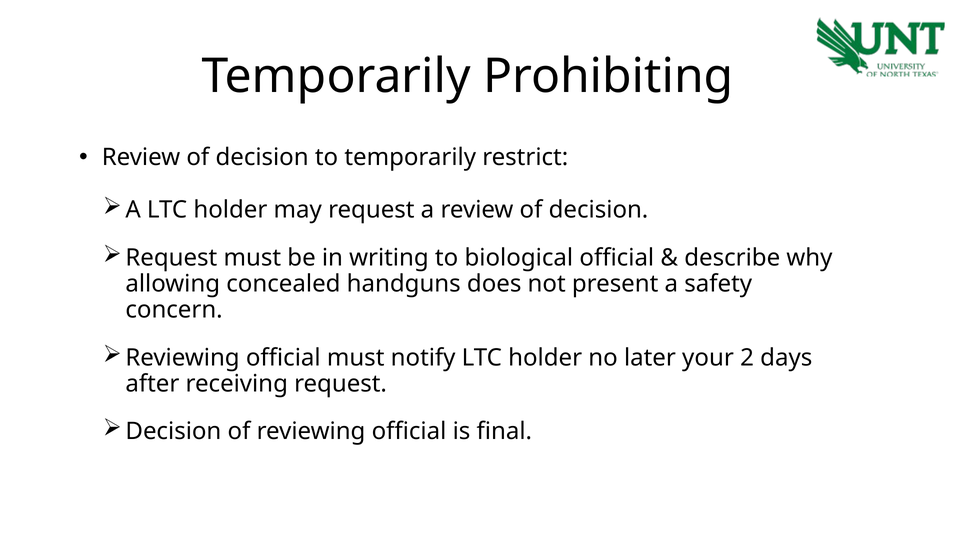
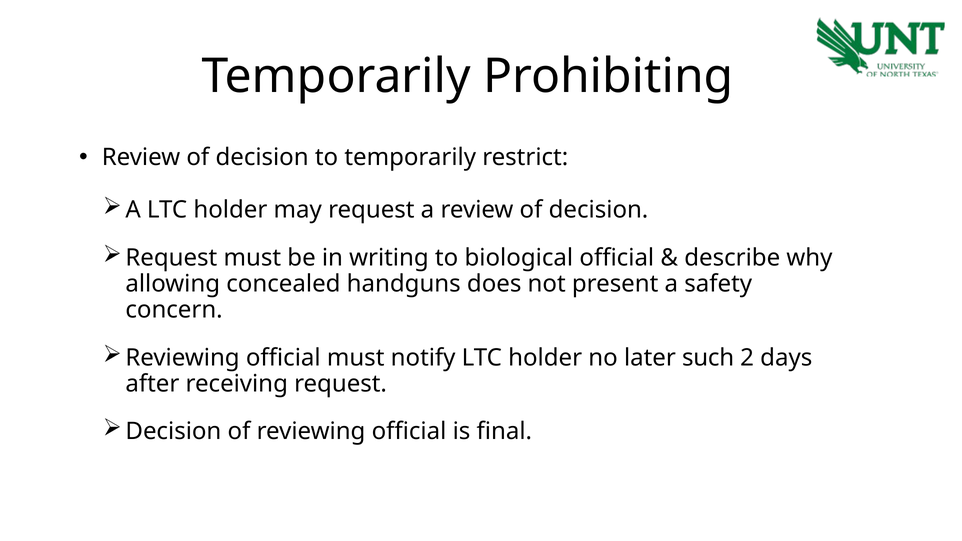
your: your -> such
